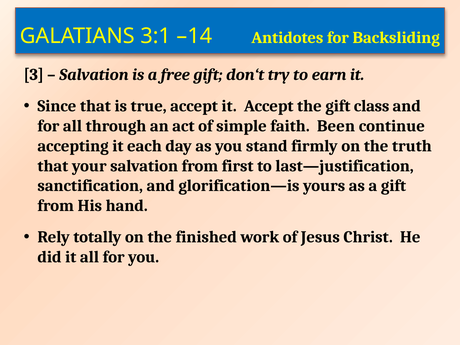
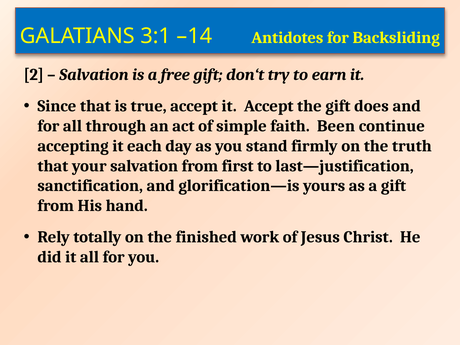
3: 3 -> 2
class: class -> does
